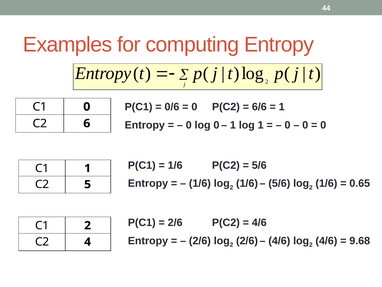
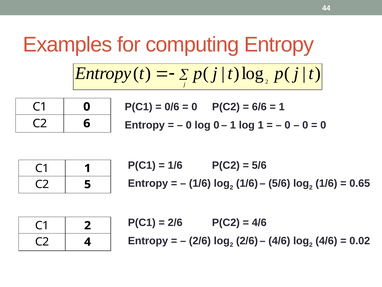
9.68: 9.68 -> 0.02
